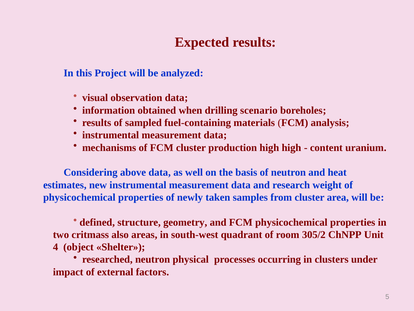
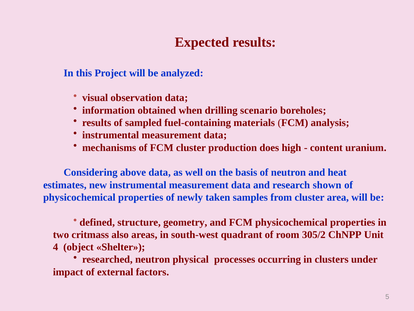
production high: high -> does
weight: weight -> shown
